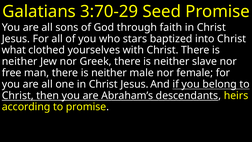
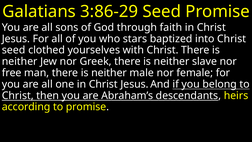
3:70-29: 3:70-29 -> 3:86-29
what at (14, 50): what -> seed
